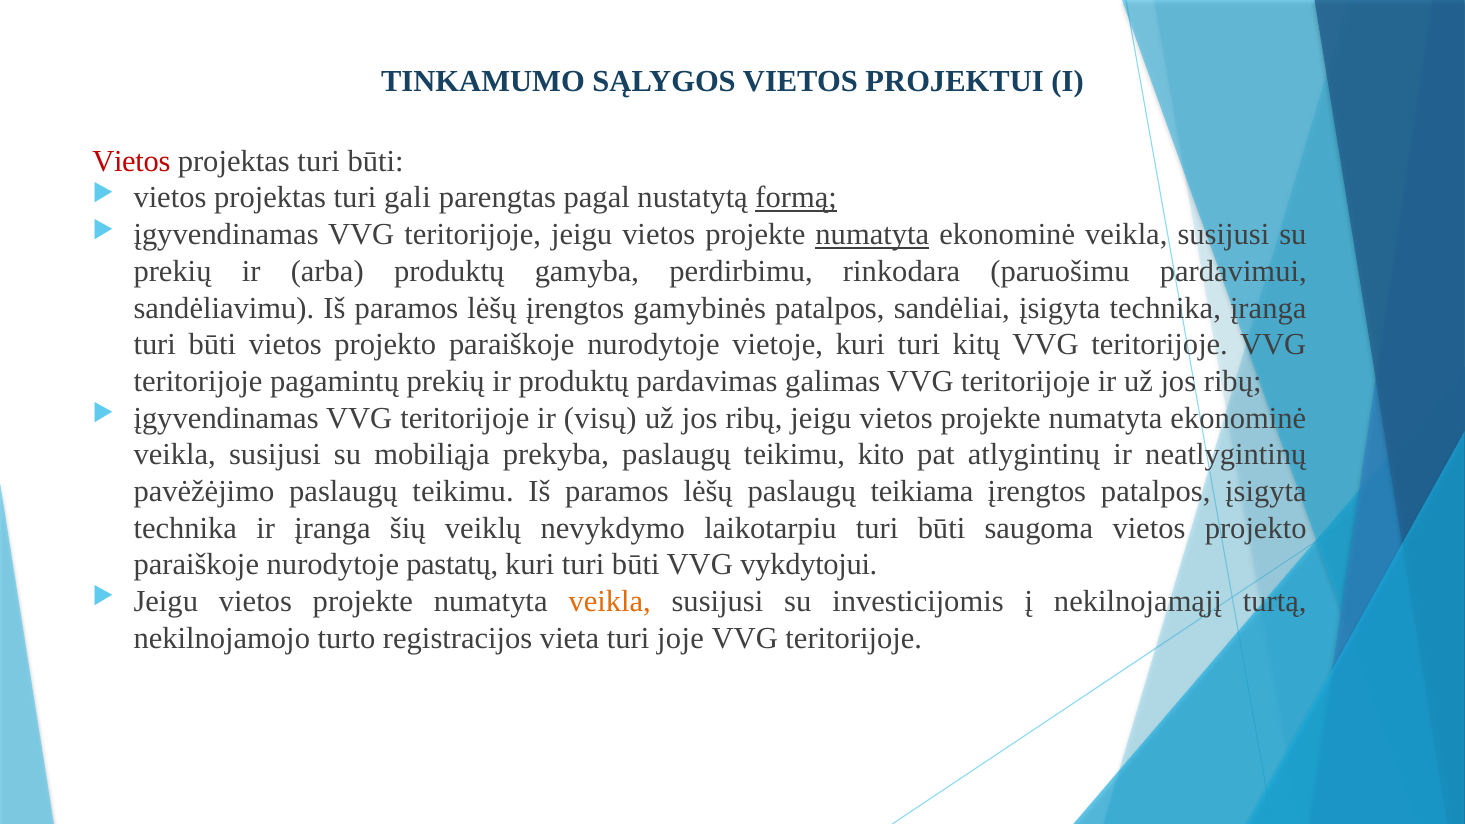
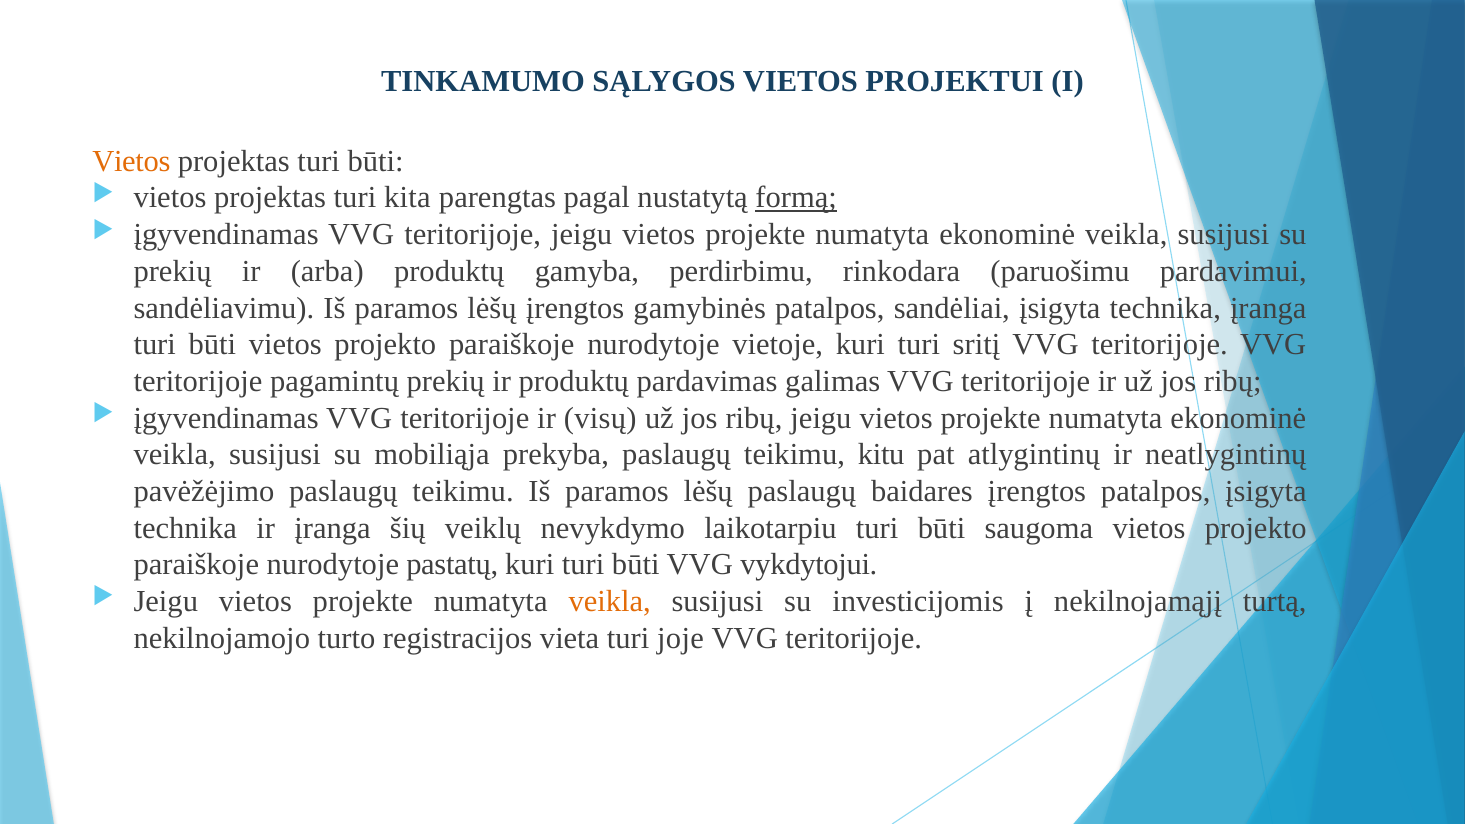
Vietos at (131, 161) colour: red -> orange
gali: gali -> kita
numatyta at (872, 235) underline: present -> none
kitų: kitų -> sritį
kito: kito -> kitu
teikiama: teikiama -> baidares
